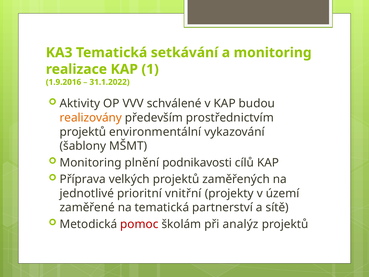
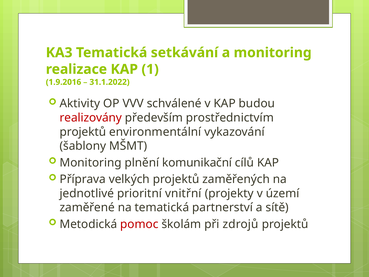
realizovány colour: orange -> red
podnikavosti: podnikavosti -> komunikační
analýz: analýz -> zdrojů
